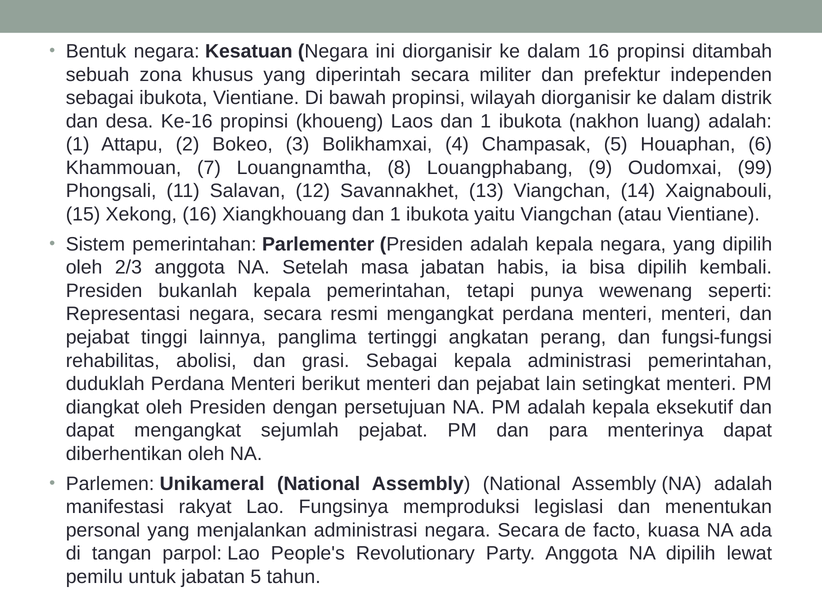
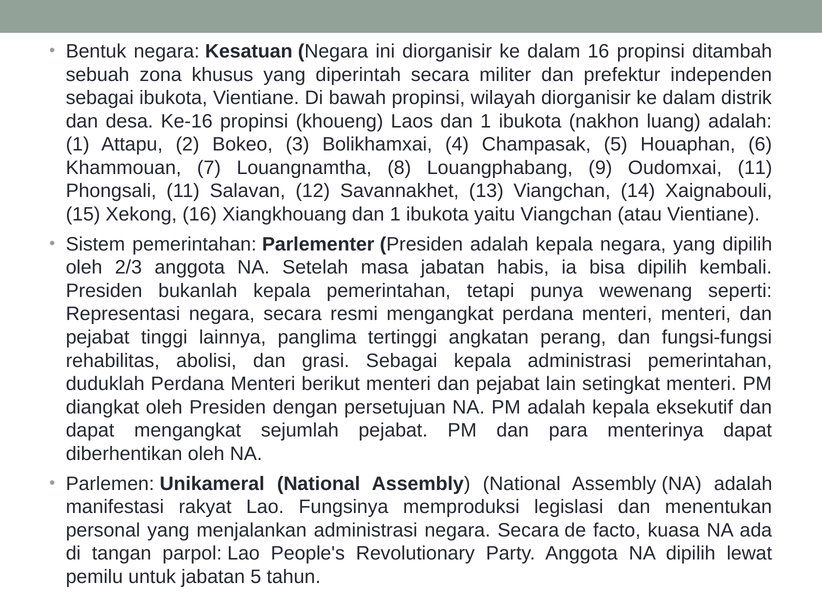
Oudomxai 99: 99 -> 11
